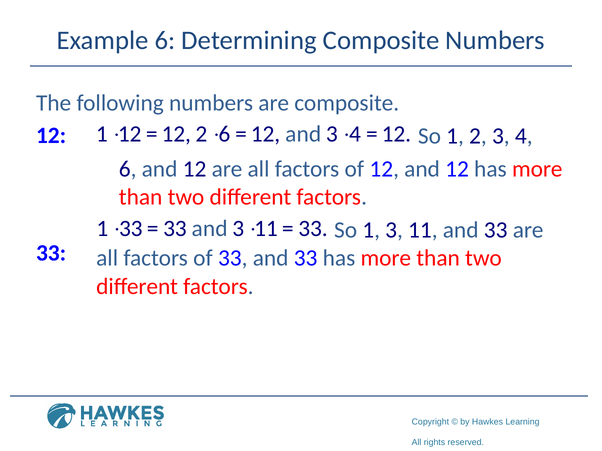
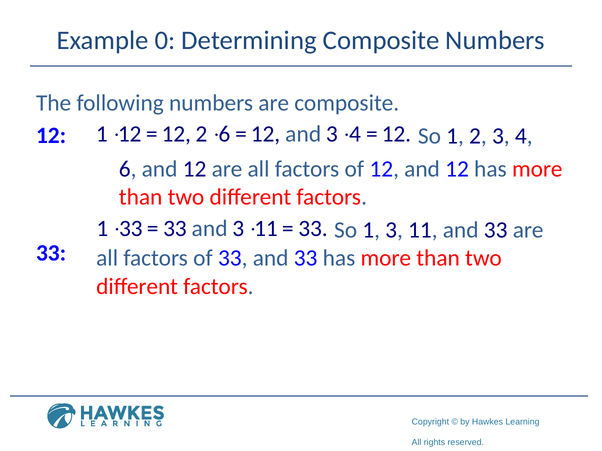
Example 6: 6 -> 0
